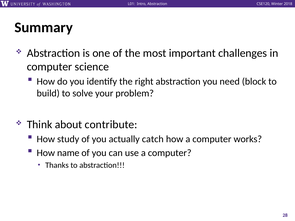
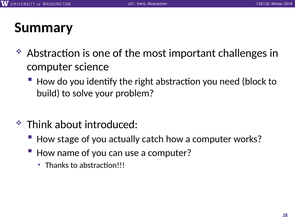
contribute: contribute -> introduced
study: study -> stage
